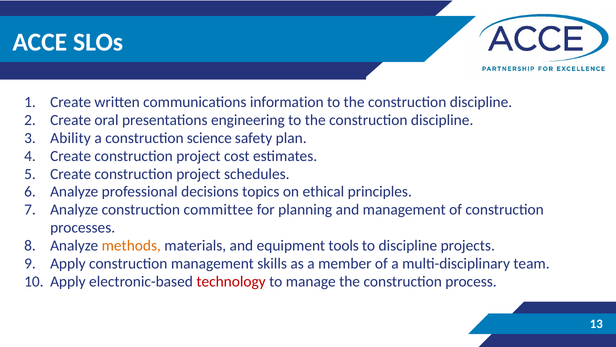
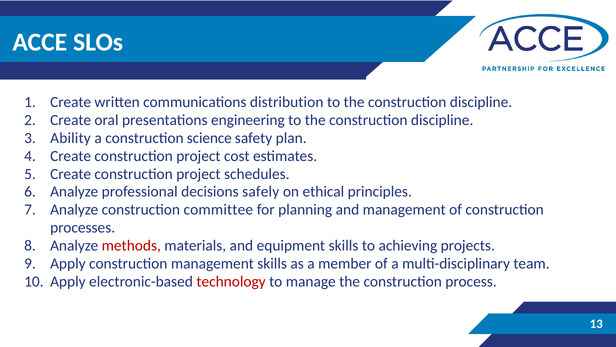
information: information -> distribution
topics: topics -> safely
methods colour: orange -> red
equipment tools: tools -> skills
to discipline: discipline -> achieving
